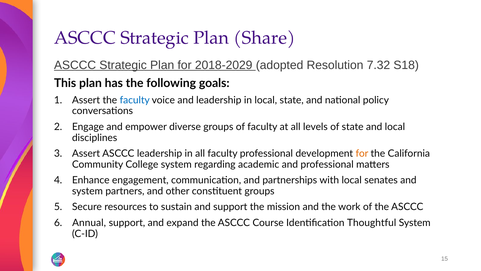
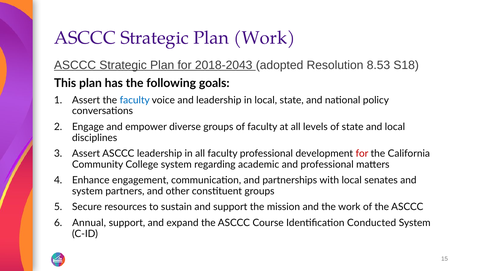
Plan Share: Share -> Work
2018-2029: 2018-2029 -> 2018-2043
7.32: 7.32 -> 8.53
for at (362, 153) colour: orange -> red
Thoughtful: Thoughtful -> Conducted
